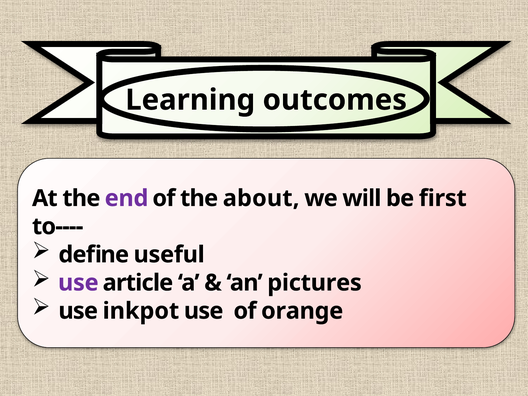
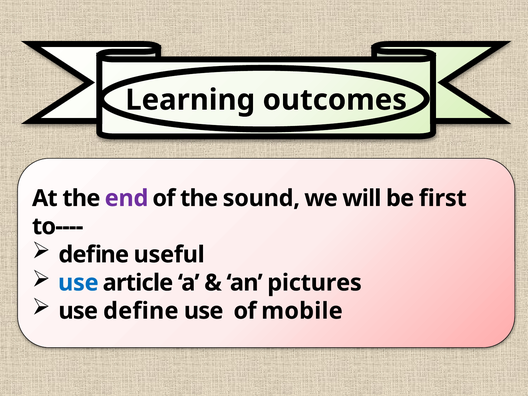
about: about -> sound
use at (78, 283) colour: purple -> blue
use inkpot: inkpot -> define
orange: orange -> mobile
